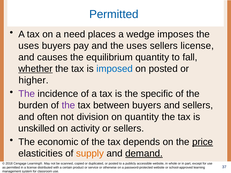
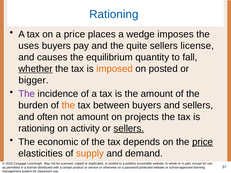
Permitted at (114, 14): Permitted -> Rationing
a need: need -> price
and the uses: uses -> quite
imposed colour: blue -> orange
higher: higher -> bigger
the specific: specific -> amount
the at (68, 105) colour: purple -> orange
not division: division -> amount
on quantity: quantity -> projects
unskilled at (37, 129): unskilled -> rationing
sellers at (129, 129) underline: none -> present
demand underline: present -> none
